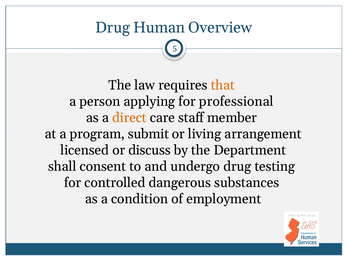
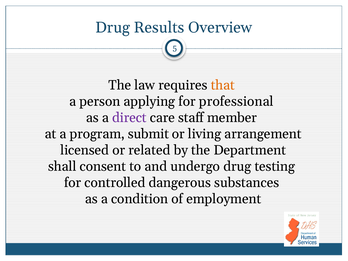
Human: Human -> Results
direct colour: orange -> purple
discuss: discuss -> related
